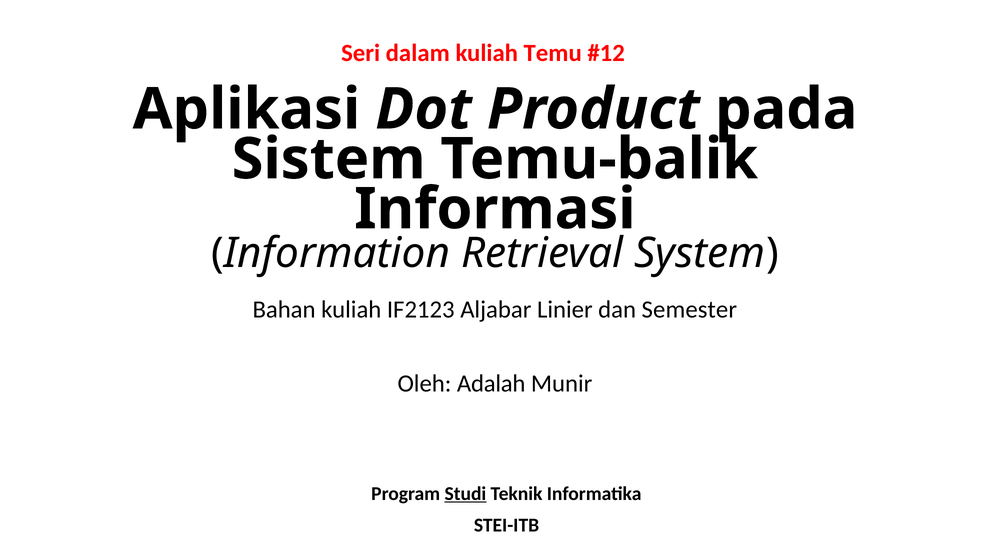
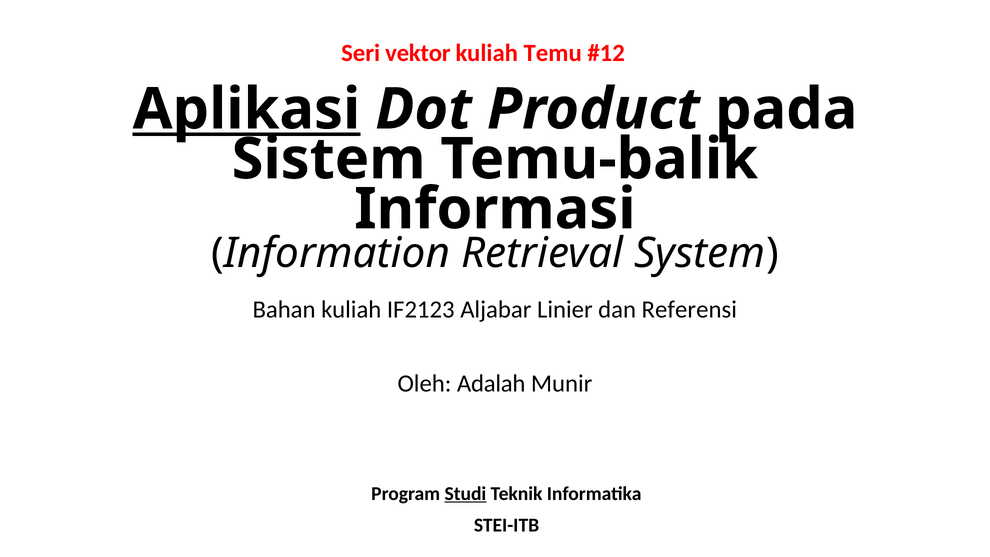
dalam: dalam -> vektor
Aplikasi underline: none -> present
Semester: Semester -> Referensi
